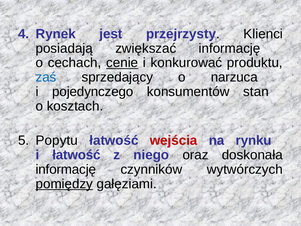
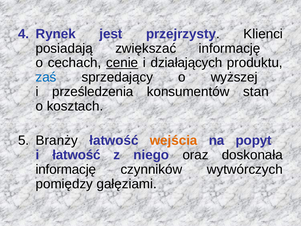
konkurować: konkurować -> działających
narzuca: narzuca -> wyższej
pojedynczego: pojedynczego -> prześledzenia
Popytu: Popytu -> Branży
wejścia colour: red -> orange
rynku: rynku -> popyt
pomiędzy underline: present -> none
